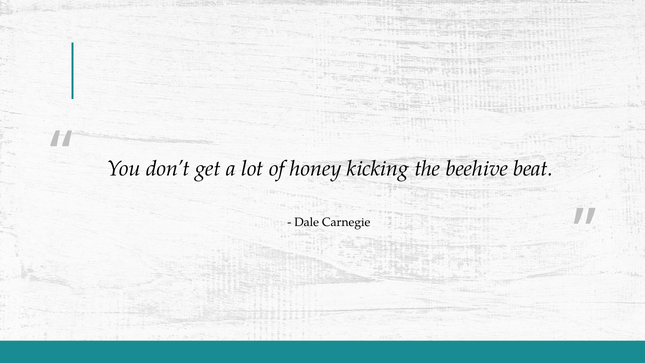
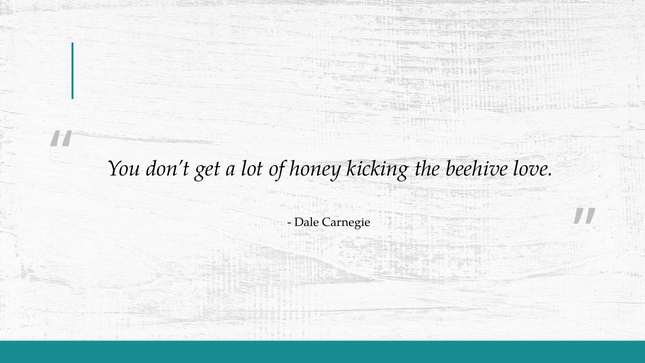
beat: beat -> love
